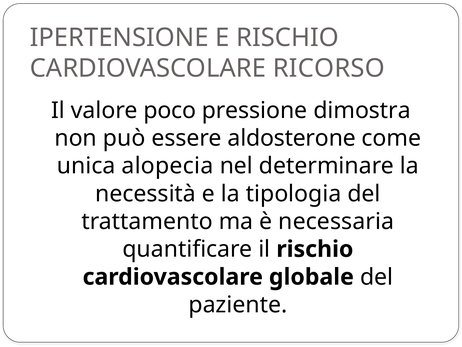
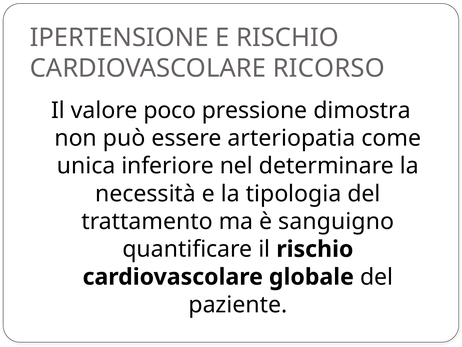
aldosterone: aldosterone -> arteriopatia
alopecia: alopecia -> inferiore
necessaria: necessaria -> sanguigno
